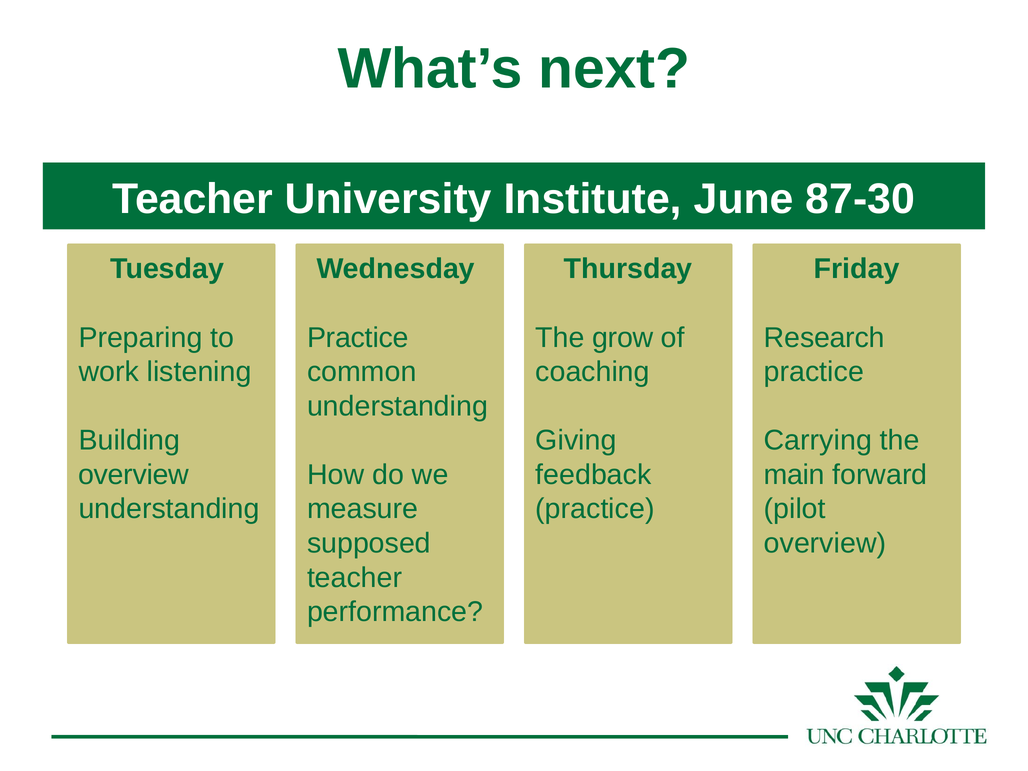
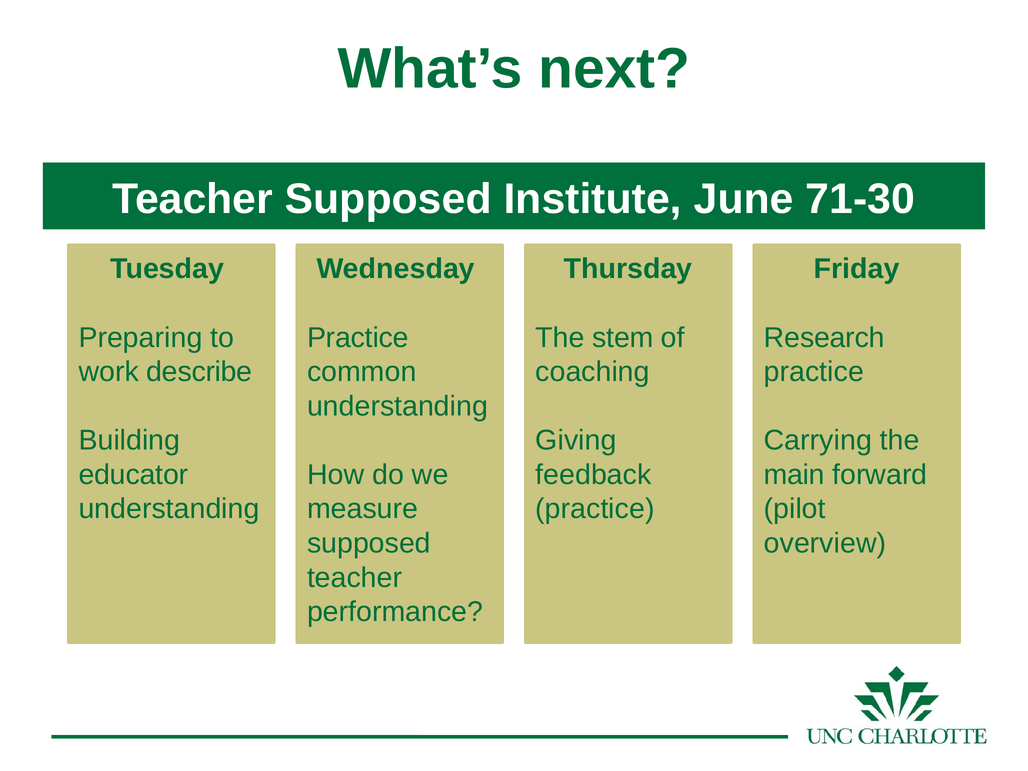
Teacher University: University -> Supposed
87-30: 87-30 -> 71-30
grow: grow -> stem
listening: listening -> describe
overview at (133, 475): overview -> educator
